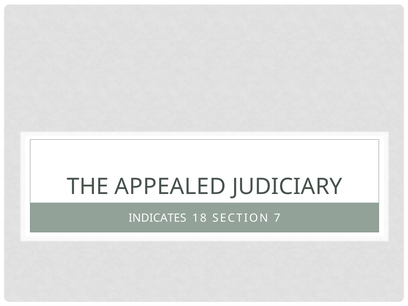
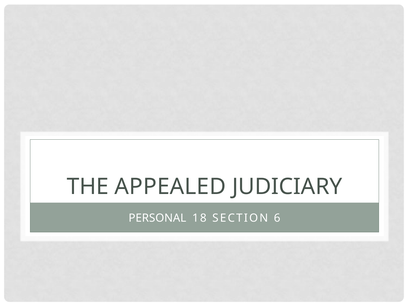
INDICATES: INDICATES -> PERSONAL
7: 7 -> 6
